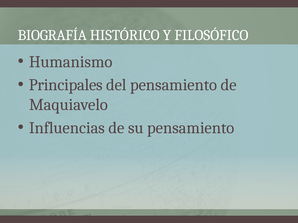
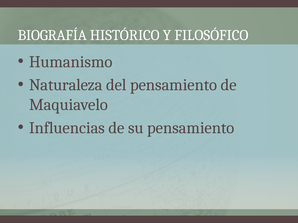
Principales: Principales -> Naturaleza
